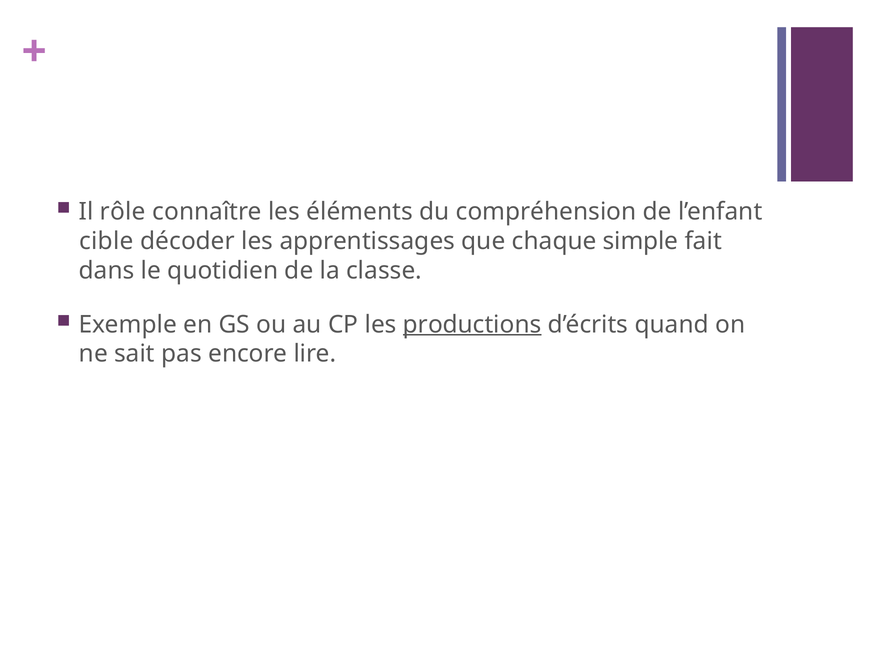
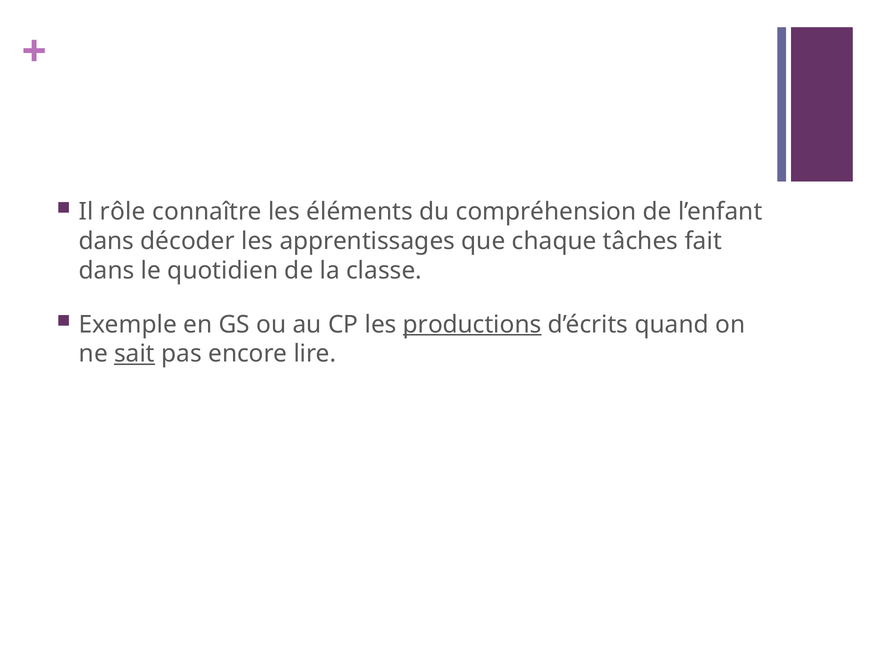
cible at (106, 241): cible -> dans
simple: simple -> tâches
sait underline: none -> present
